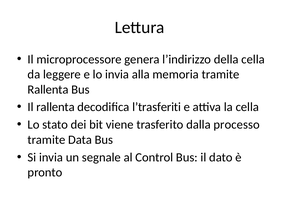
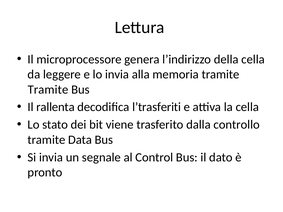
Rallenta at (48, 90): Rallenta -> Tramite
processo: processo -> controllo
